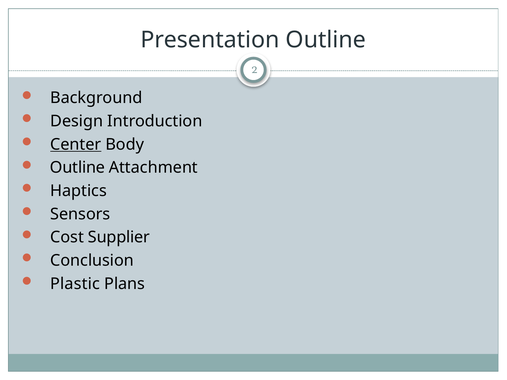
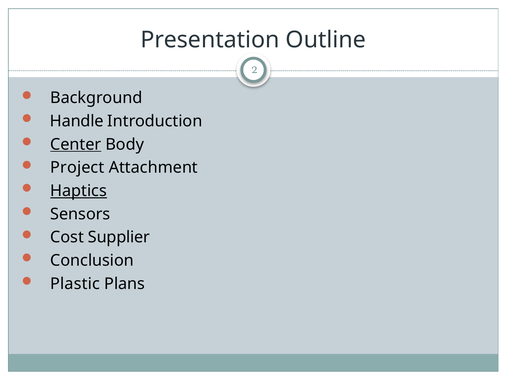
Design: Design -> Handle
Outline at (78, 168): Outline -> Project
Haptics underline: none -> present
